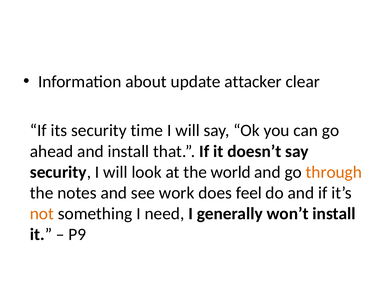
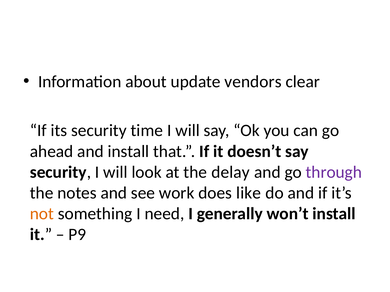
attacker: attacker -> vendors
world: world -> delay
through colour: orange -> purple
feel: feel -> like
